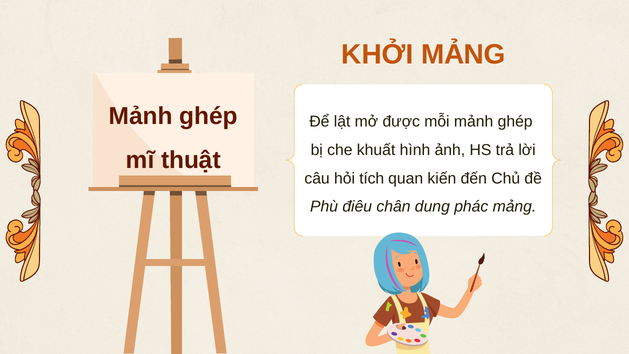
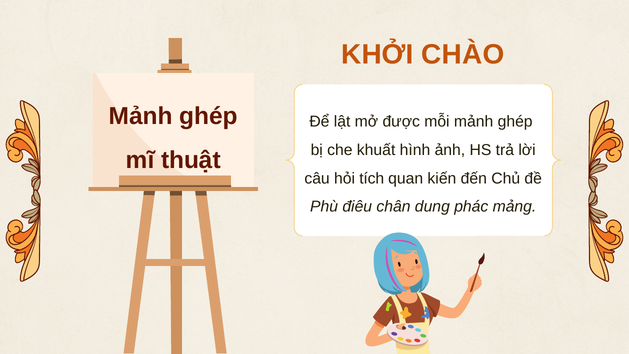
KHỞI MẢNG: MẢNG -> CHÀO
